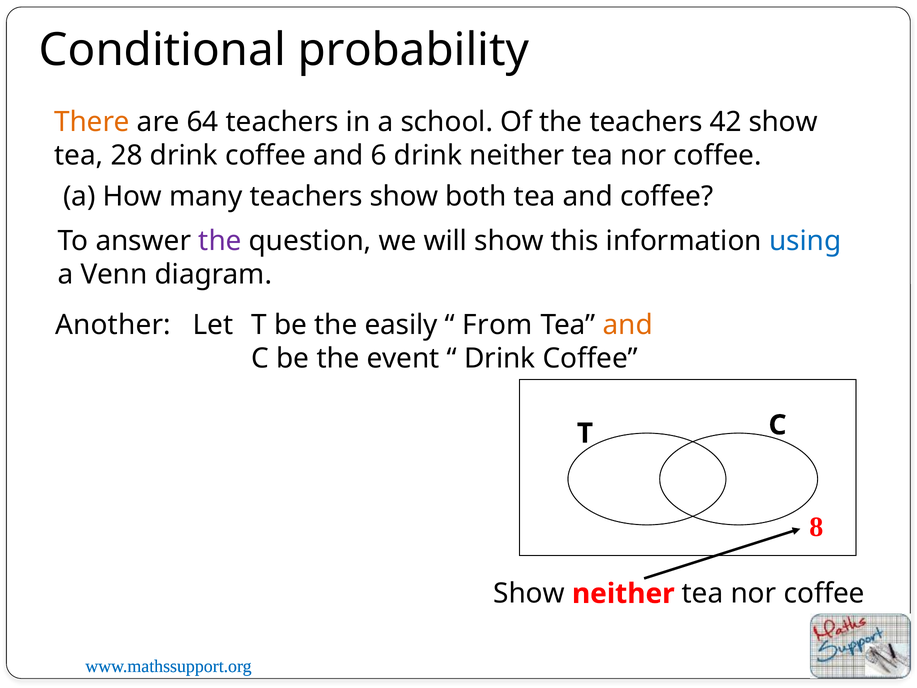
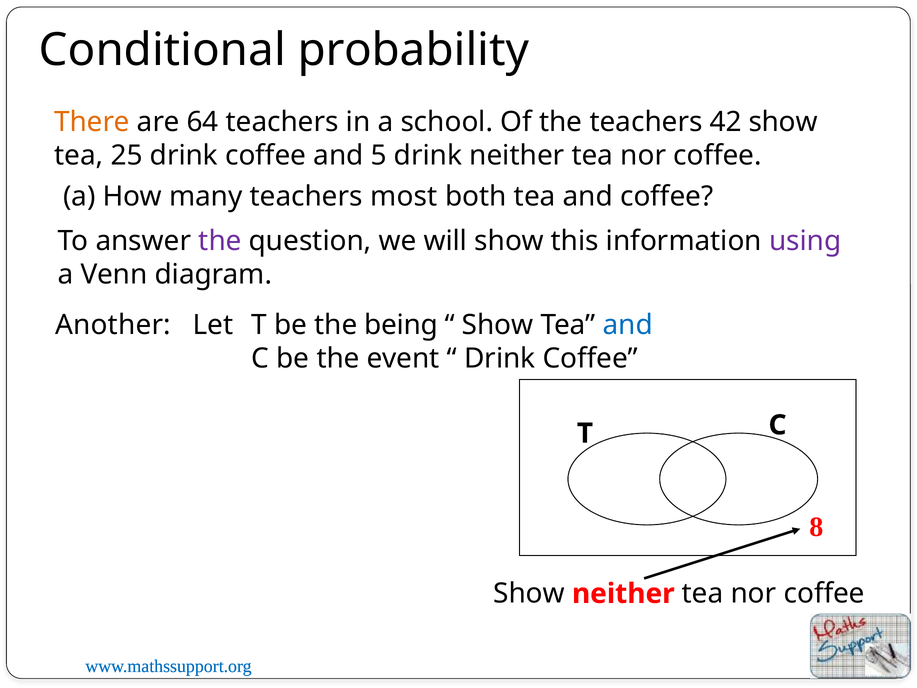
28: 28 -> 25
6: 6 -> 5
teachers show: show -> most
using colour: blue -> purple
easily: easily -> being
From at (497, 325): From -> Show
and at (628, 325) colour: orange -> blue
